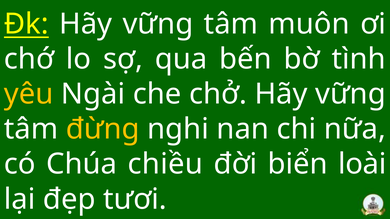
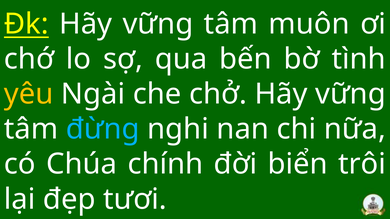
đừng colour: yellow -> light blue
chiều: chiều -> chính
loài: loài -> trôi
